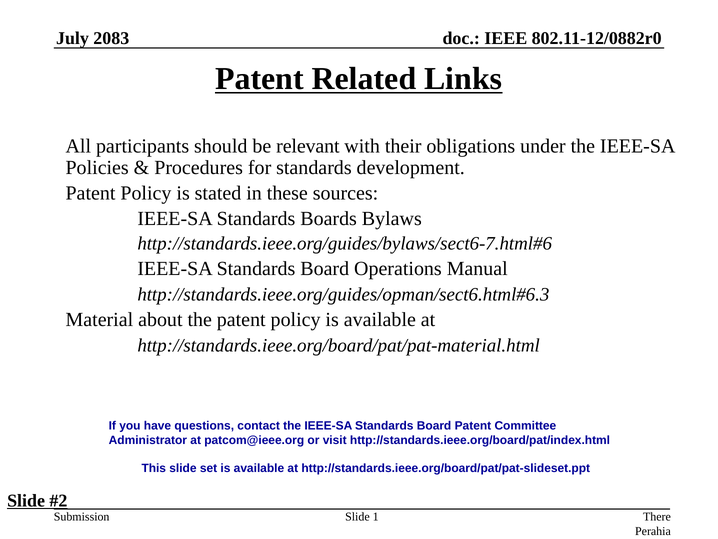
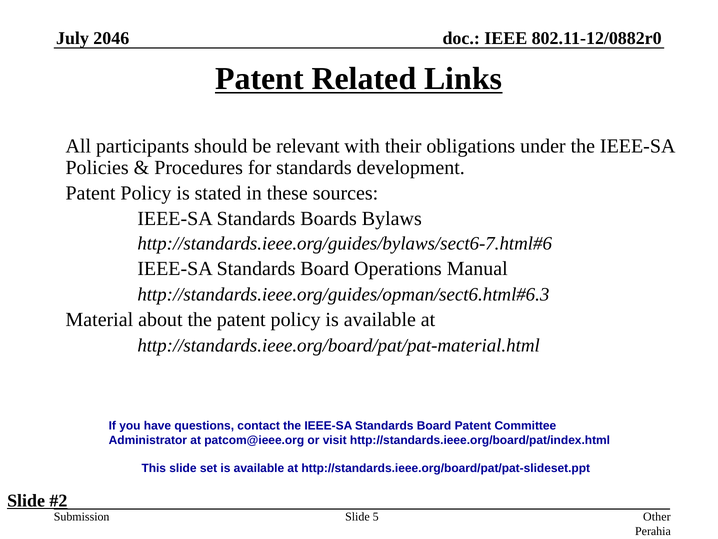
2083: 2083 -> 2046
There: There -> Other
1: 1 -> 5
